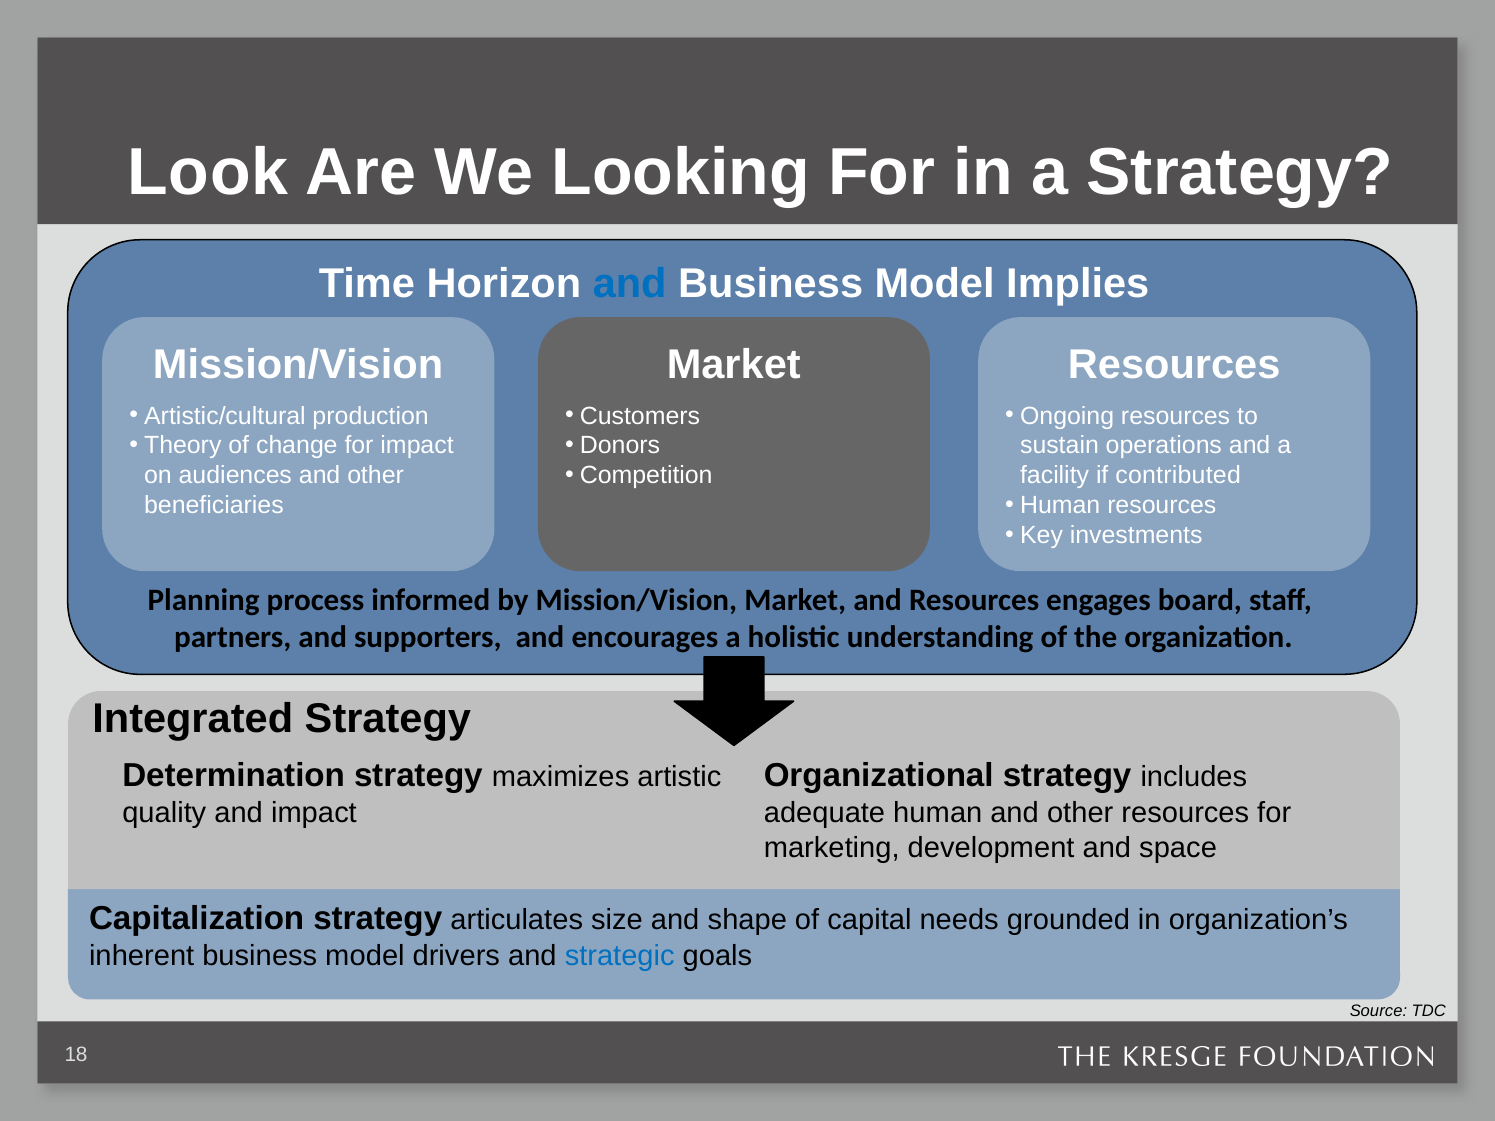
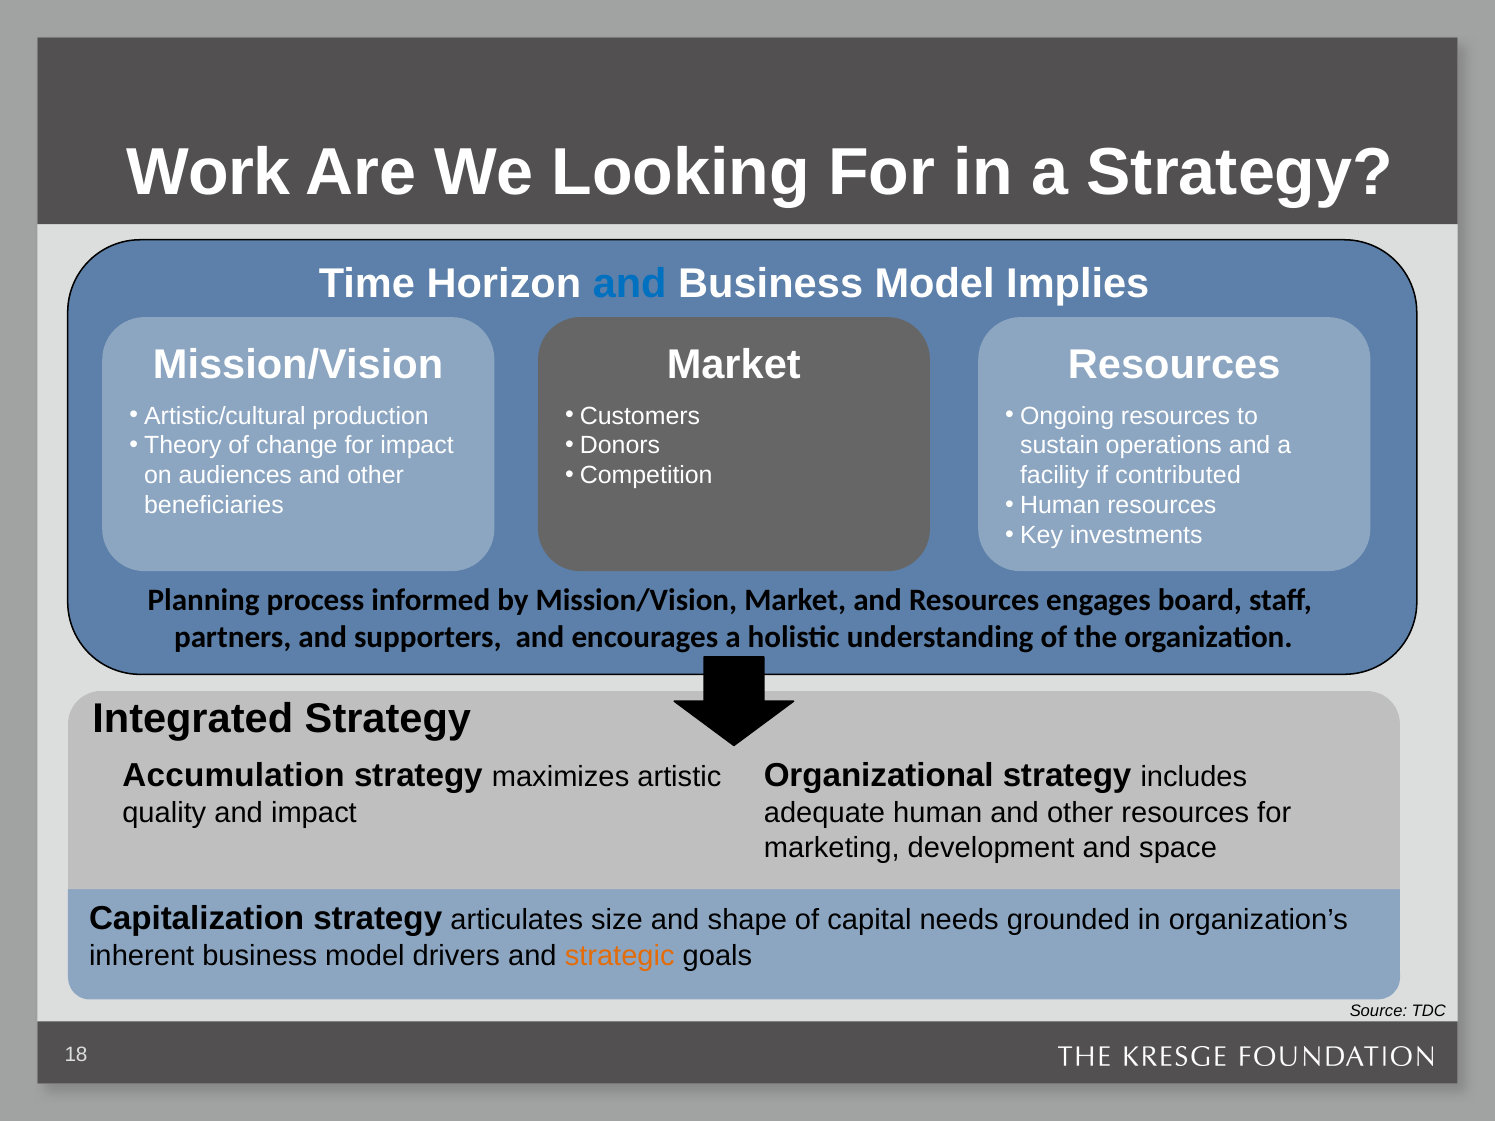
Look: Look -> Work
Determination: Determination -> Accumulation
strategic colour: blue -> orange
